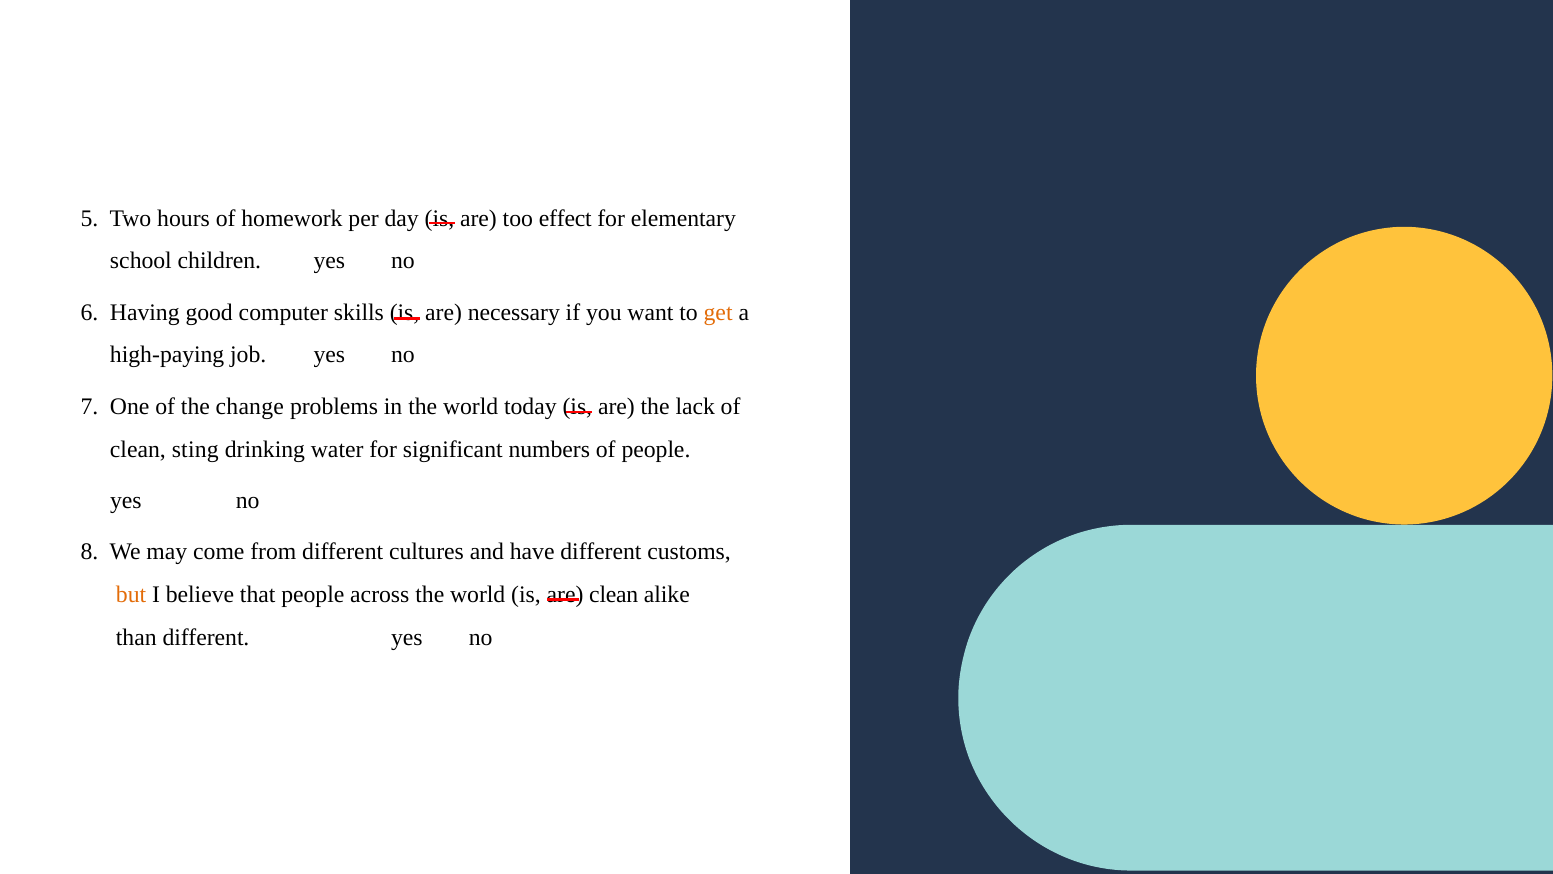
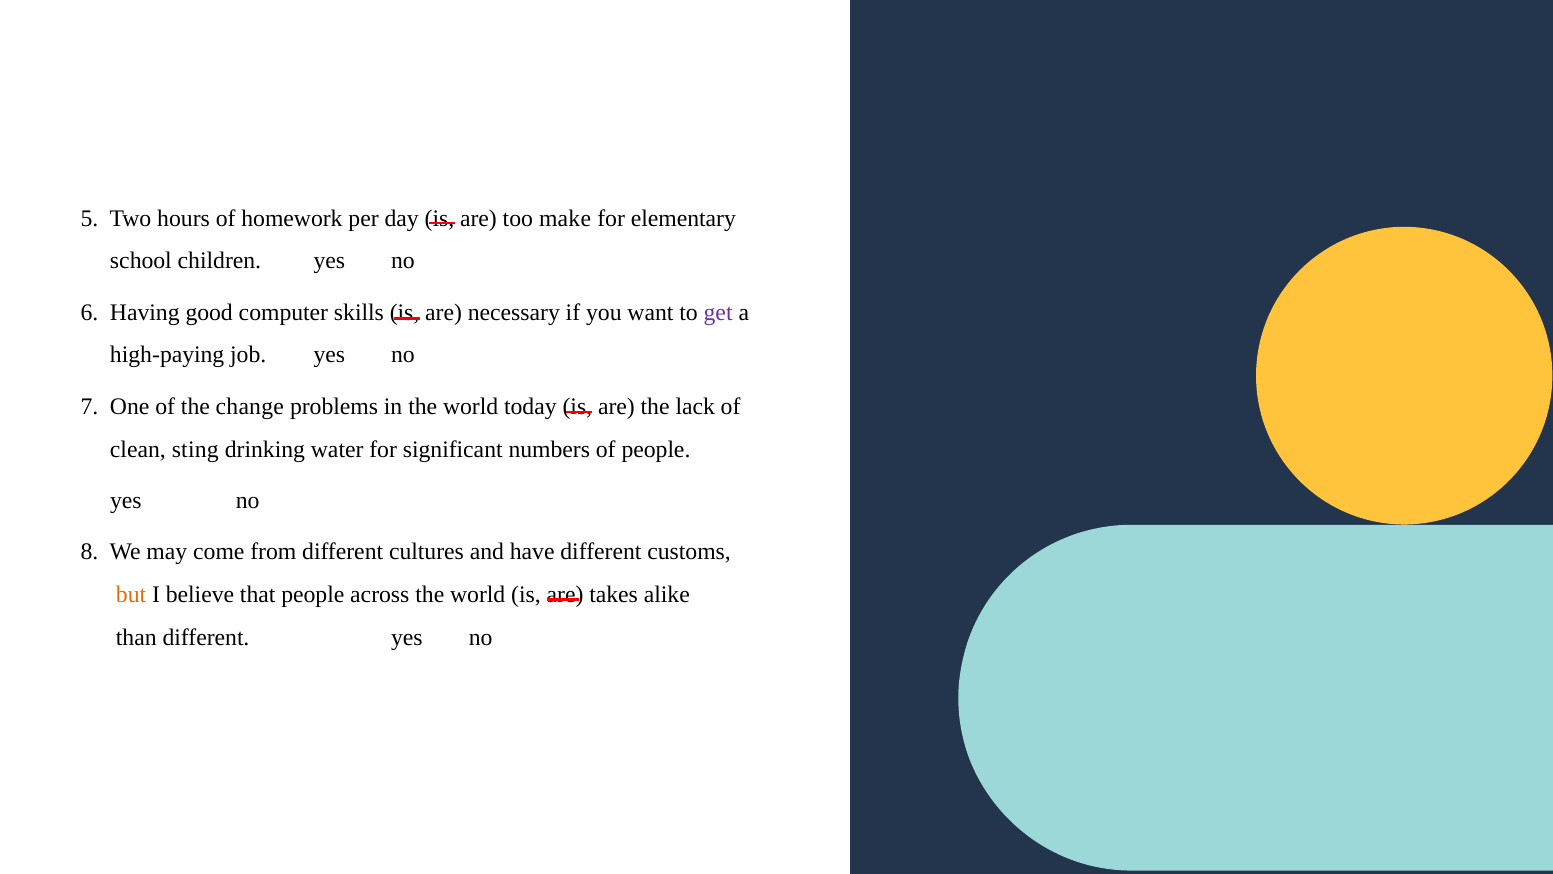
effect: effect -> make
get colour: orange -> purple
are clean: clean -> takes
